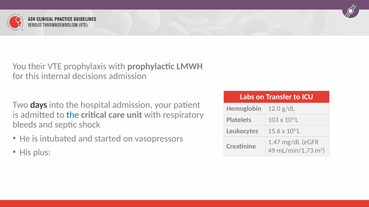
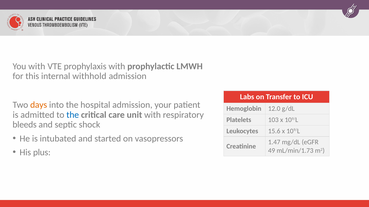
You their: their -> with
decisions: decisions -> withhold
days colour: black -> orange
